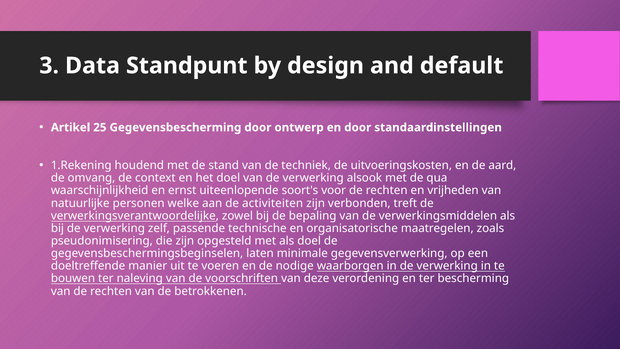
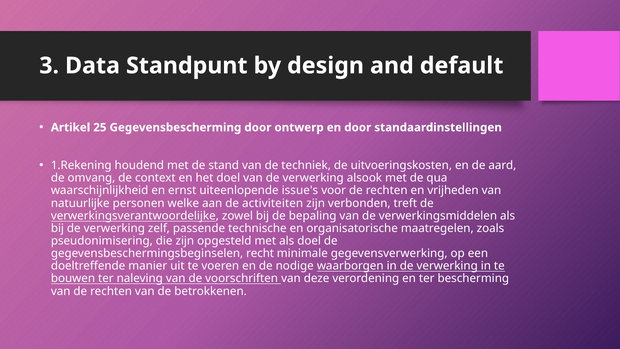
soort's: soort's -> issue's
laten: laten -> recht
